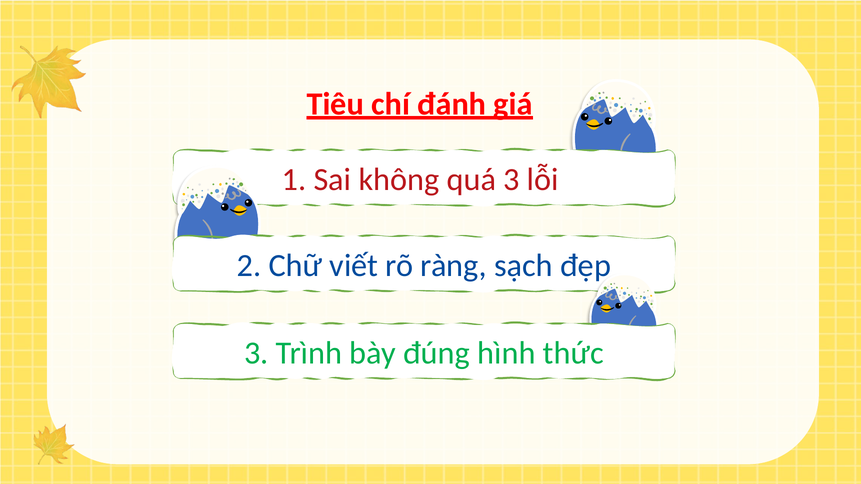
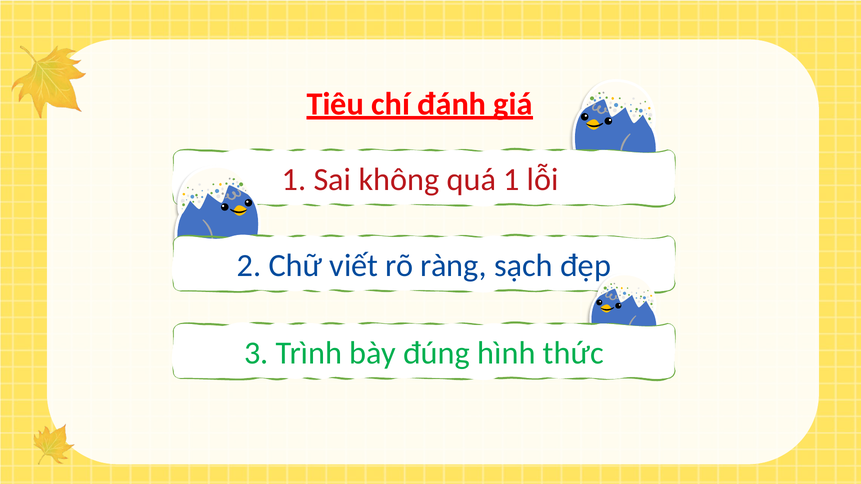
quá 3: 3 -> 1
